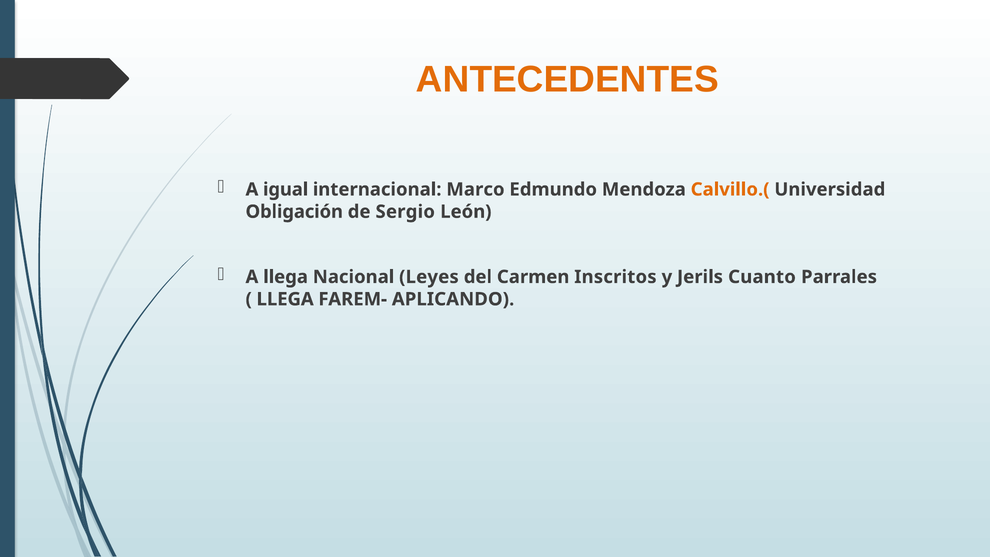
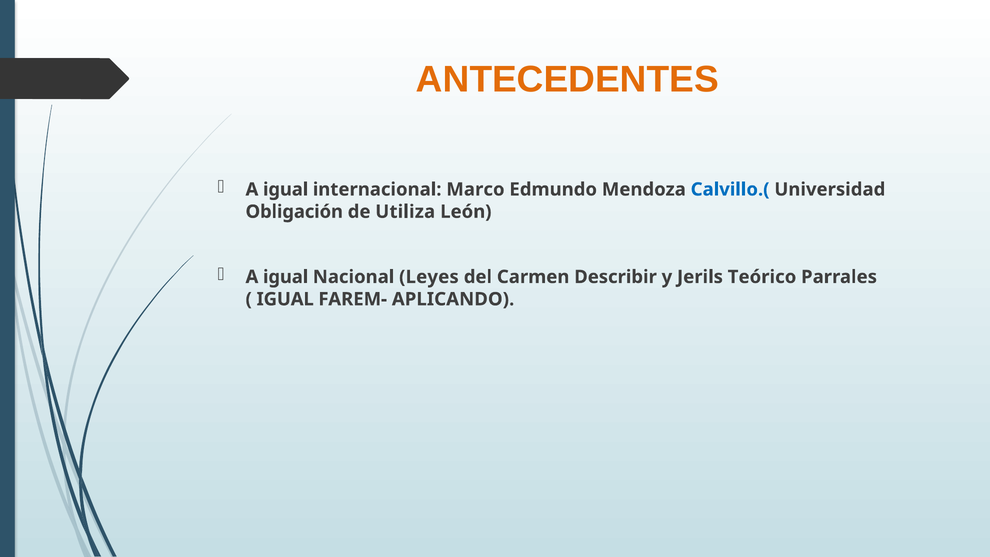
Calvillo.( colour: orange -> blue
Sergio: Sergio -> Utiliza
llega at (286, 277): llega -> igual
Inscritos: Inscritos -> Describir
Cuanto: Cuanto -> Teórico
LLEGA at (285, 299): LLEGA -> IGUAL
